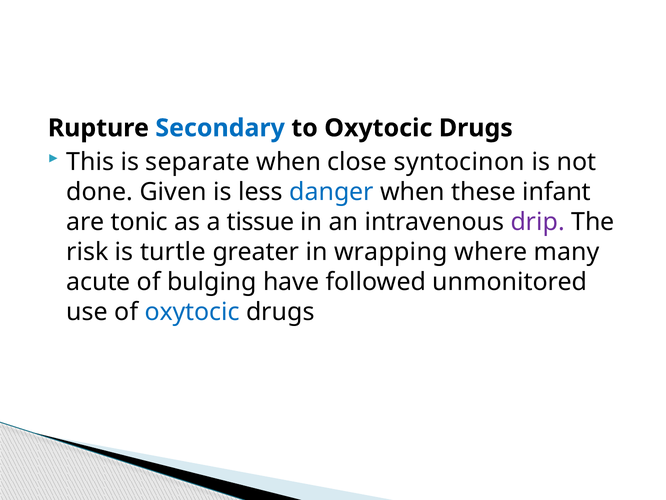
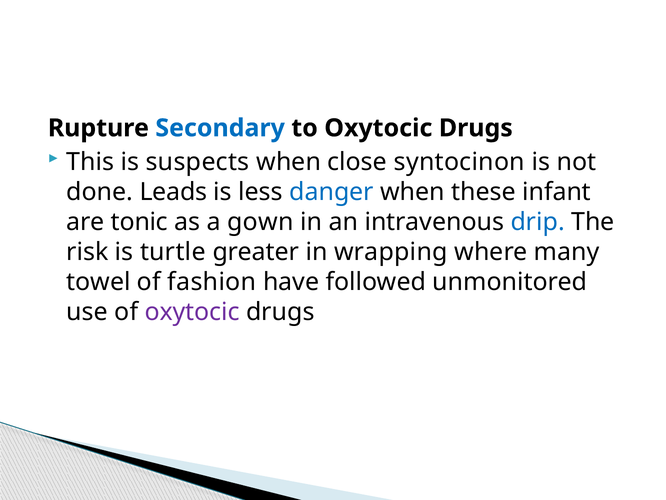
separate: separate -> suspects
Given: Given -> Leads
tissue: tissue -> gown
drip colour: purple -> blue
acute: acute -> towel
bulging: bulging -> fashion
oxytocic at (192, 312) colour: blue -> purple
